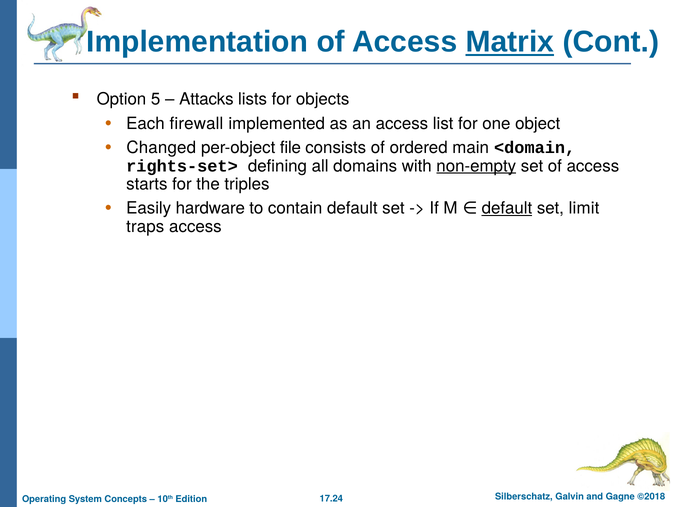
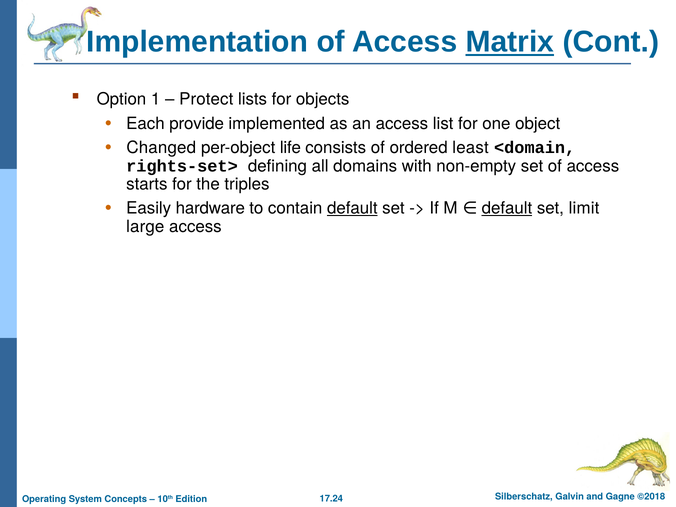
5: 5 -> 1
Attacks: Attacks -> Protect
firewall: firewall -> provide
file: file -> life
main: main -> least
non-empty underline: present -> none
default at (352, 208) underline: none -> present
traps: traps -> large
